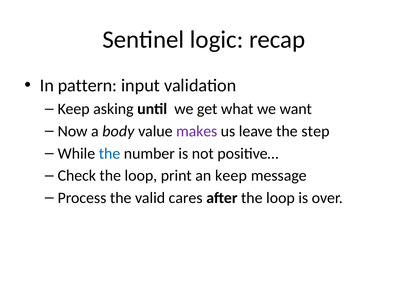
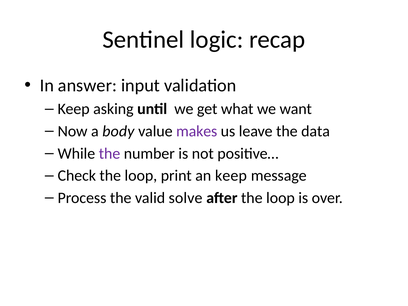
pattern: pattern -> answer
step: step -> data
the at (110, 153) colour: blue -> purple
cares: cares -> solve
